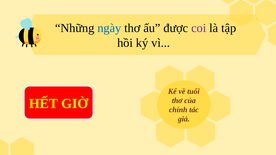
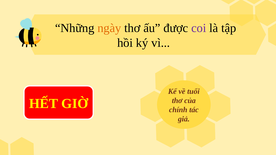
ngày colour: blue -> orange
